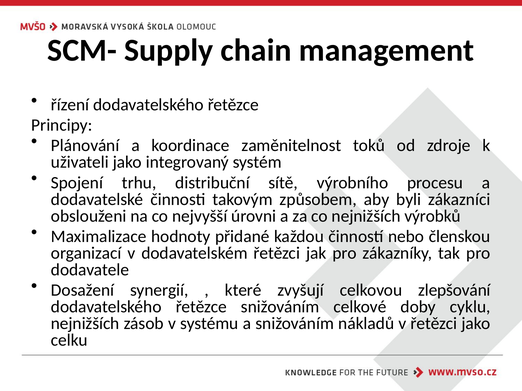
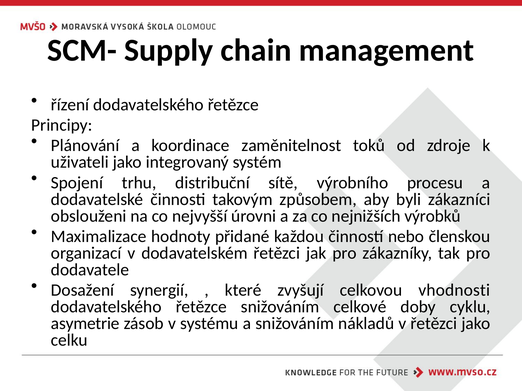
zlepšování: zlepšování -> vhodnosti
nejnižších at (85, 324): nejnižších -> asymetrie
